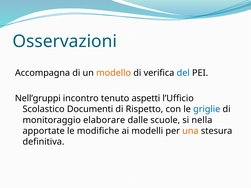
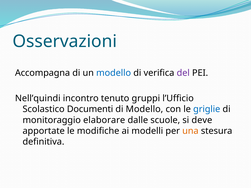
modello at (114, 73) colour: orange -> blue
del colour: blue -> purple
Nell’gruppi: Nell’gruppi -> Nell’quindi
aspetti: aspetti -> gruppi
di Rispetto: Rispetto -> Modello
nella: nella -> deve
